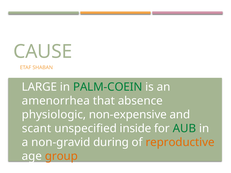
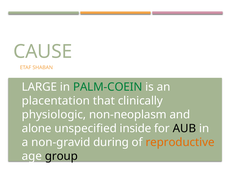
amenorrhea: amenorrhea -> placentation
absence: absence -> clinically
non-expensive: non-expensive -> non-neoplasm
scant: scant -> alone
AUB colour: green -> black
group colour: orange -> black
